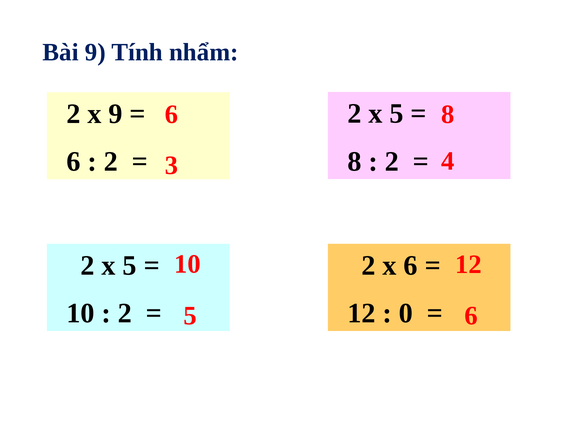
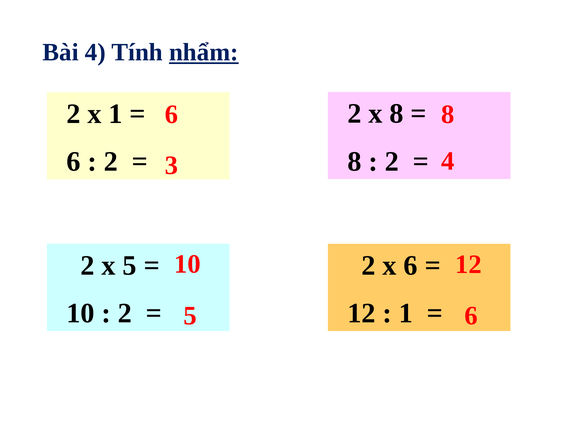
Bài 9: 9 -> 4
nhẩm underline: none -> present
5 at (397, 113): 5 -> 8
x 9: 9 -> 1
0 at (406, 313): 0 -> 1
